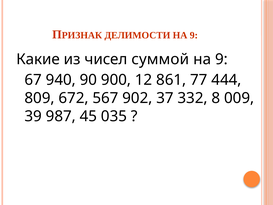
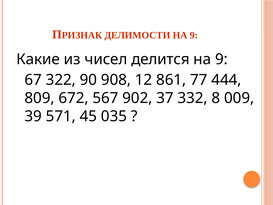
суммой: суммой -> делится
940: 940 -> 322
900: 900 -> 908
987: 987 -> 571
